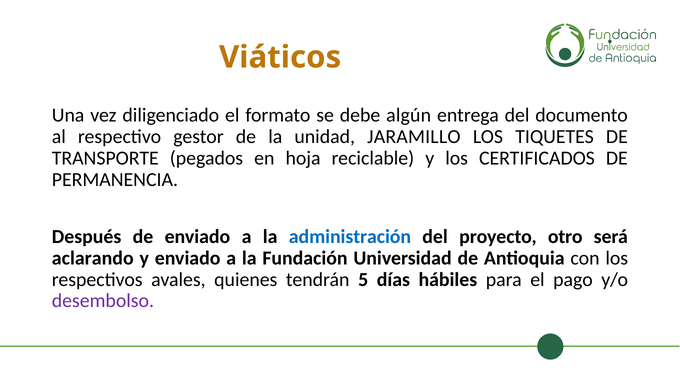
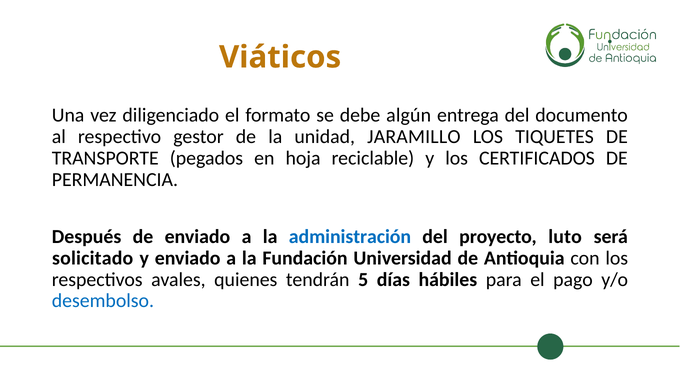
otro: otro -> luto
aclarando: aclarando -> solicitado
desembolso colour: purple -> blue
